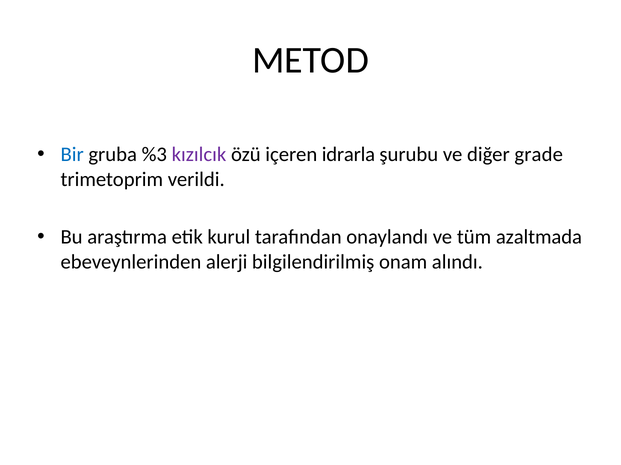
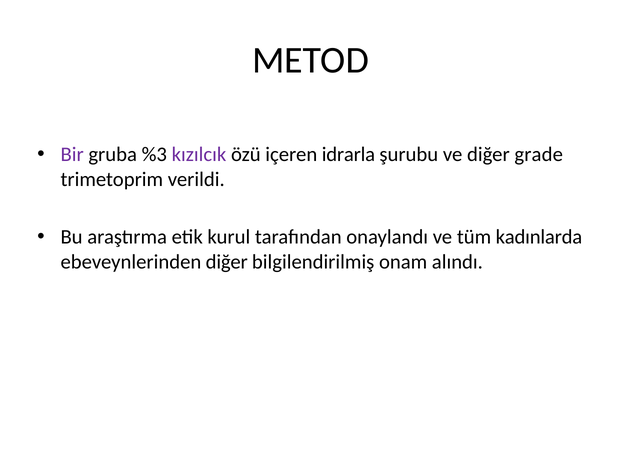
Bir colour: blue -> purple
azaltmada: azaltmada -> kadınlarda
ebeveynlerinden alerji: alerji -> diğer
